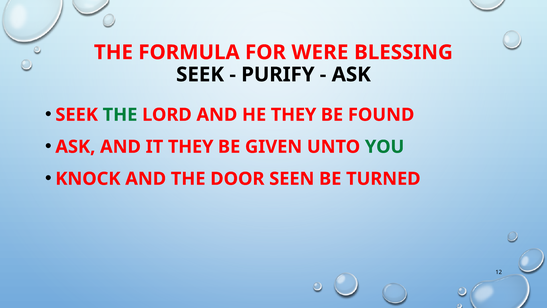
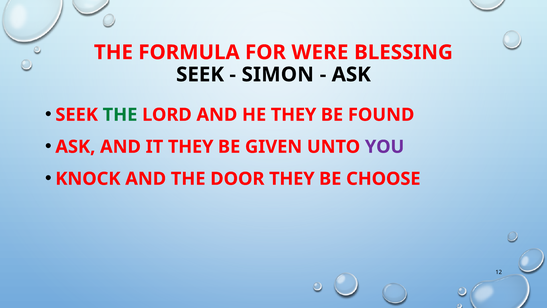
PURIFY: PURIFY -> SIMON
YOU colour: green -> purple
DOOR SEEN: SEEN -> THEY
TURNED: TURNED -> CHOOSE
